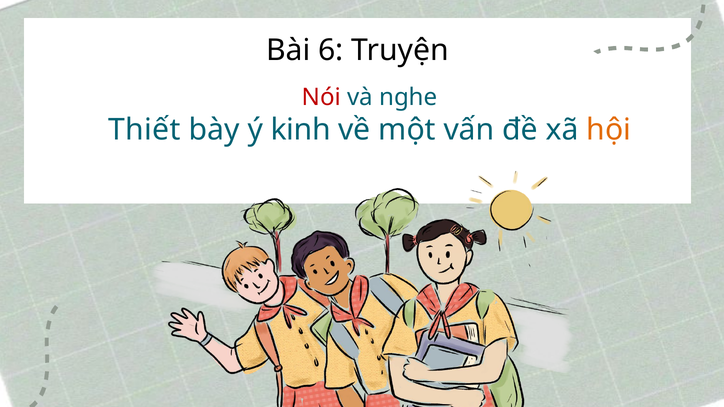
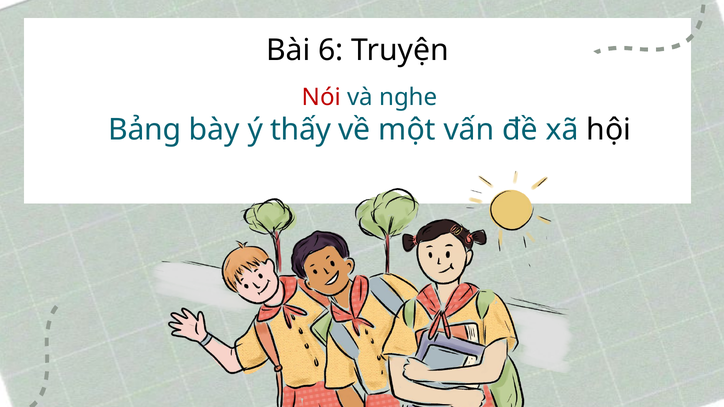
Thiết: Thiết -> Bảng
kinh: kinh -> thấy
hội colour: orange -> black
